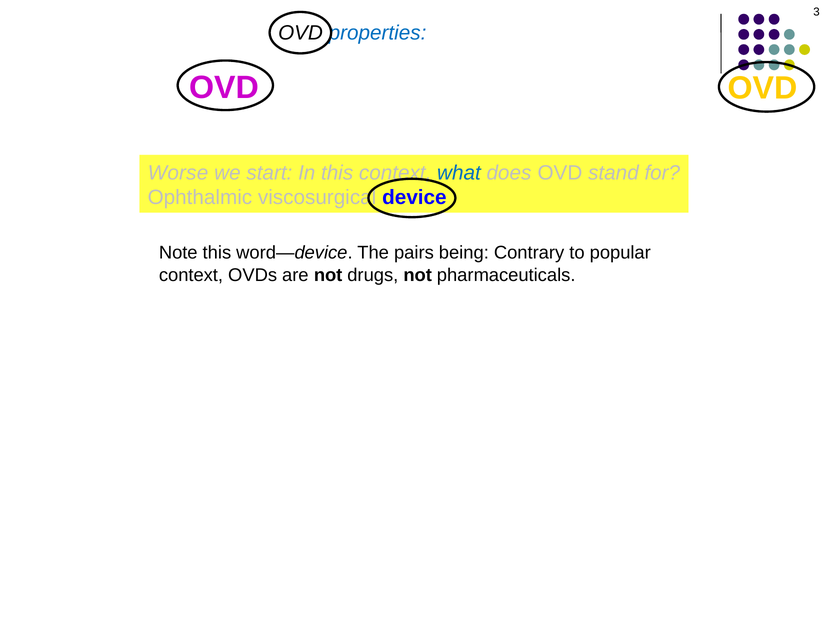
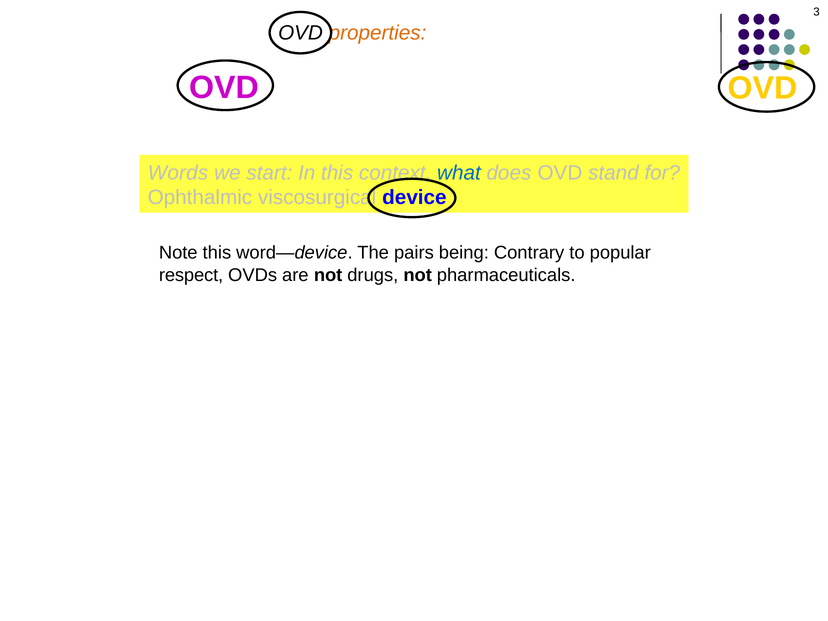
properties colour: blue -> orange
Worse: Worse -> Words
context at (191, 275): context -> respect
